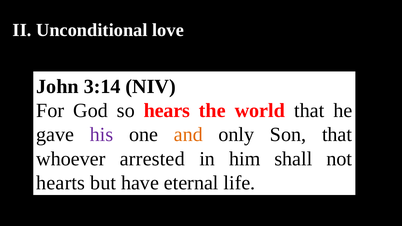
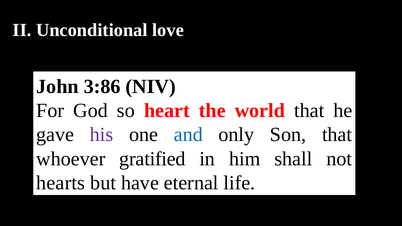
3:14: 3:14 -> 3:86
hears: hears -> heart
and colour: orange -> blue
arrested: arrested -> gratified
